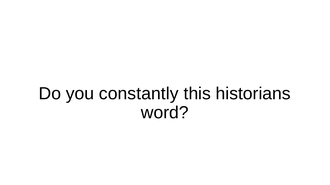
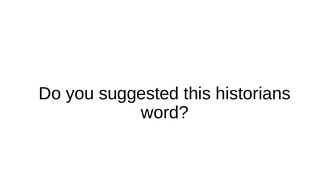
constantly: constantly -> suggested
